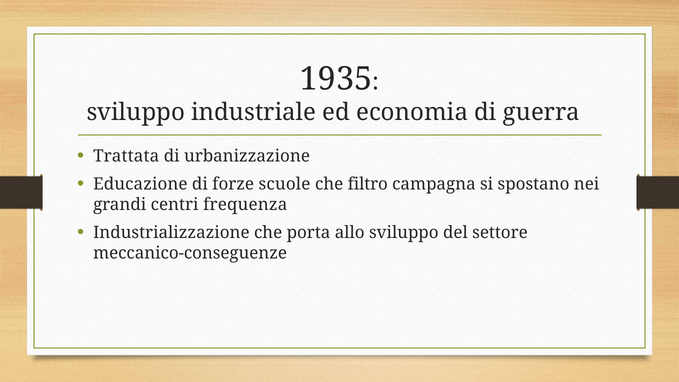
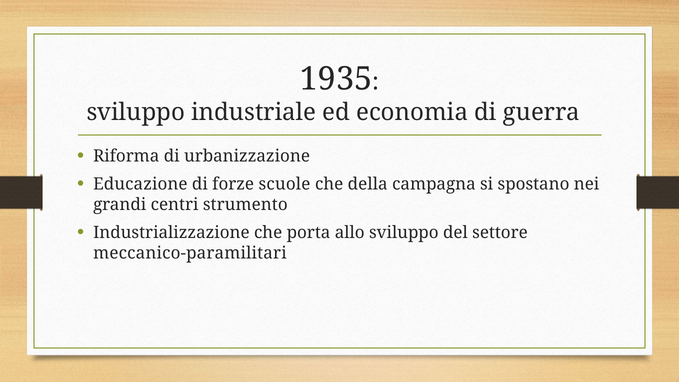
Trattata: Trattata -> Riforma
filtro: filtro -> della
frequenza: frequenza -> strumento
meccanico-conseguenze: meccanico-conseguenze -> meccanico-paramilitari
